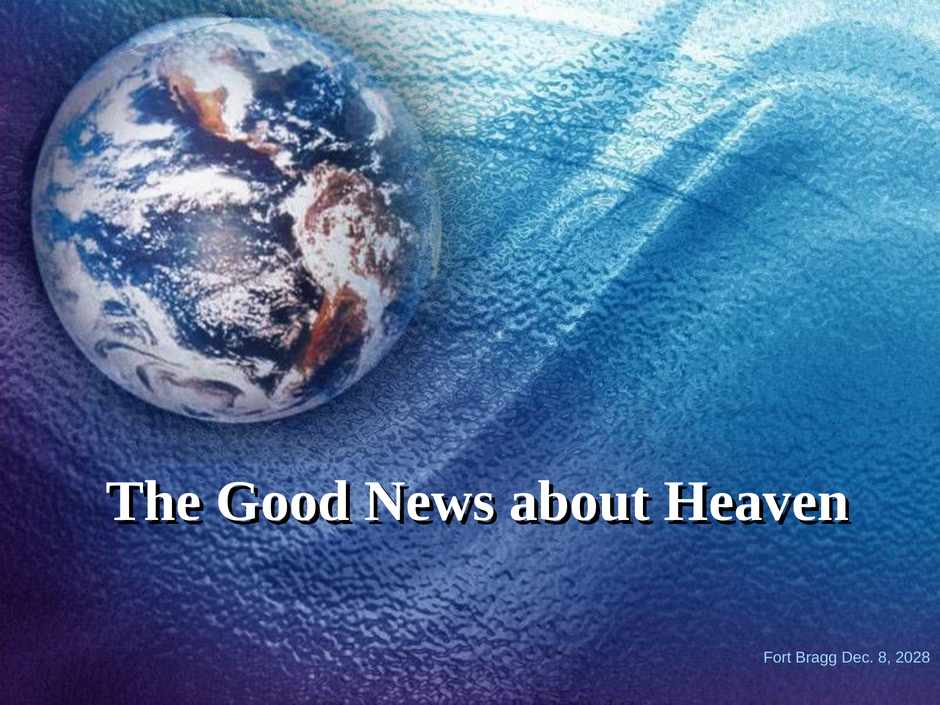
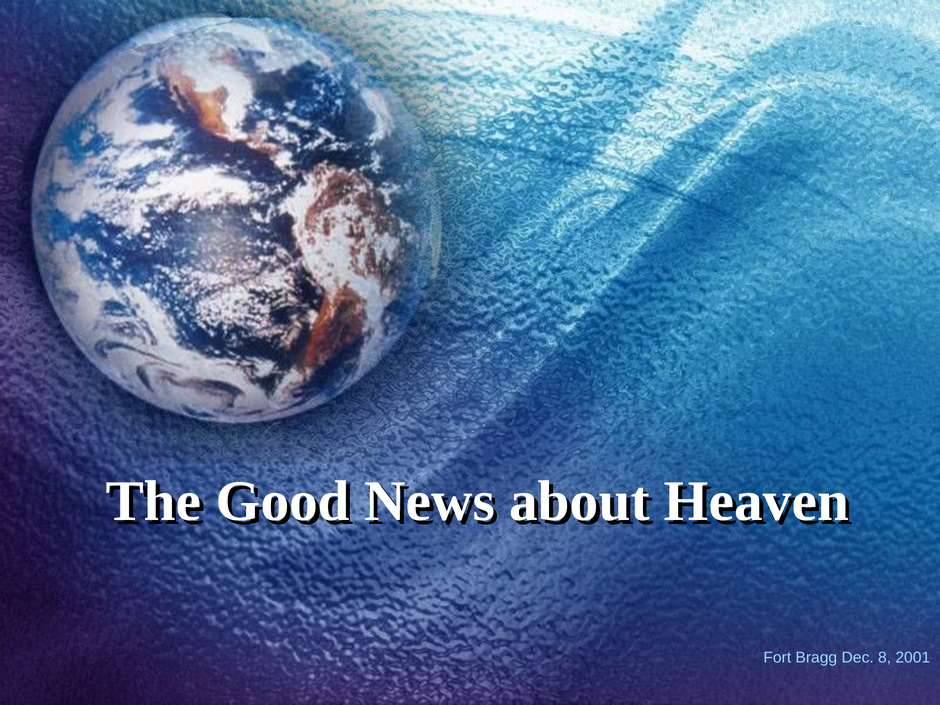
2028: 2028 -> 2001
